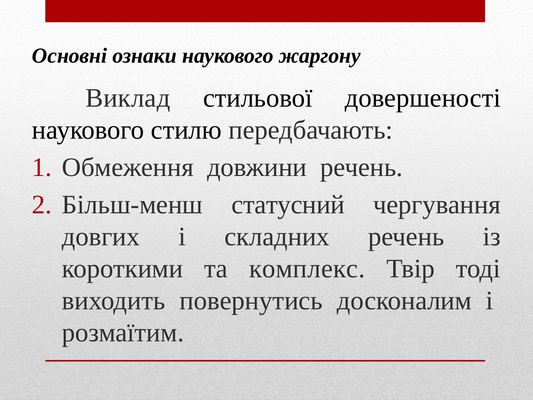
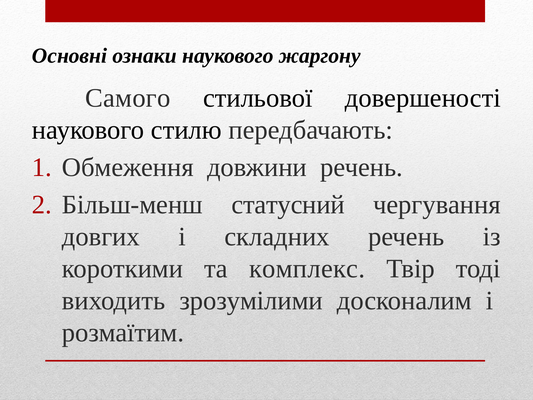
Виклад: Виклад -> Самого
повернутись: повернутись -> зрозумілими
